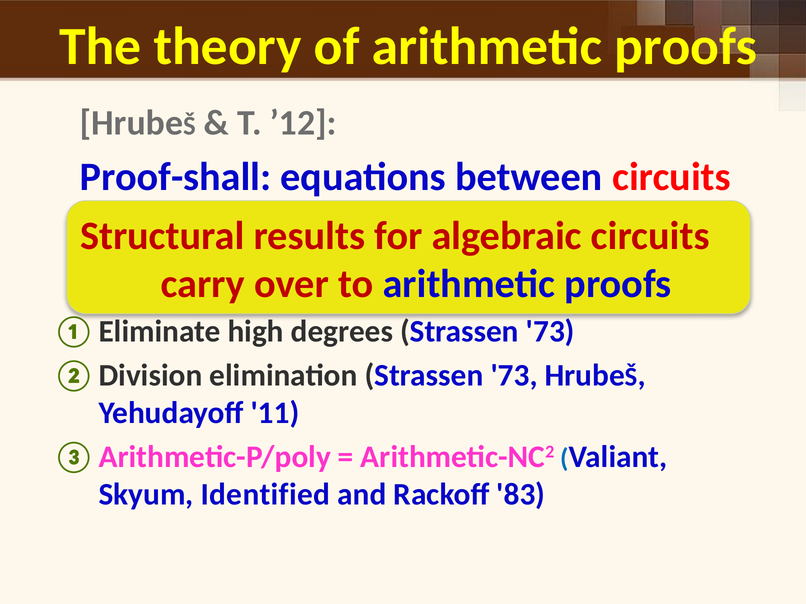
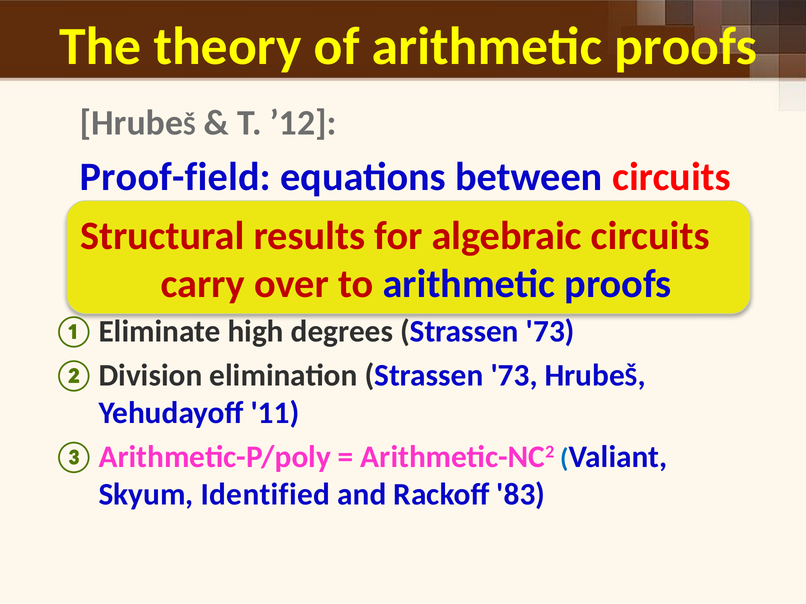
Proof-shall: Proof-shall -> Proof-field
